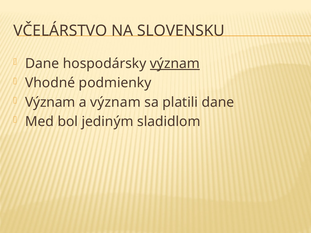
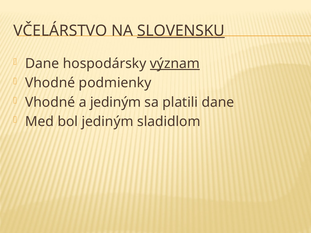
SLOVENSKU underline: none -> present
Význam at (50, 102): Význam -> Vhodné
a význam: význam -> jediným
